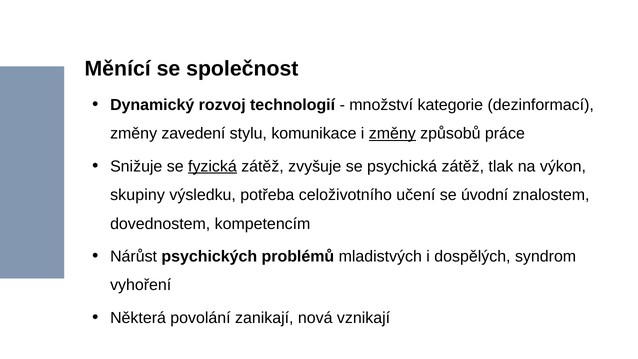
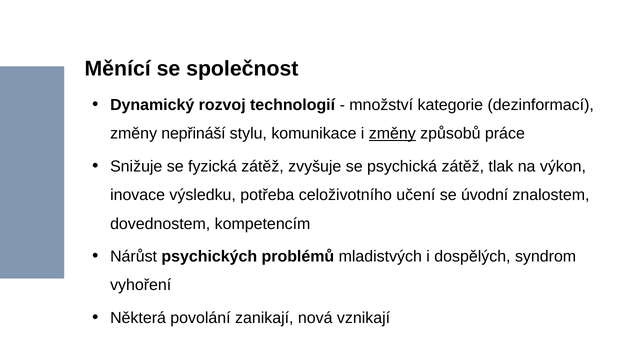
zavedení: zavedení -> nepřináší
fyzická underline: present -> none
skupiny: skupiny -> inovace
